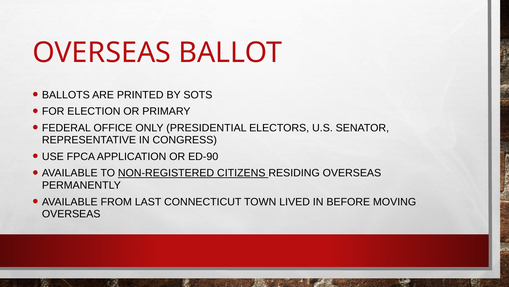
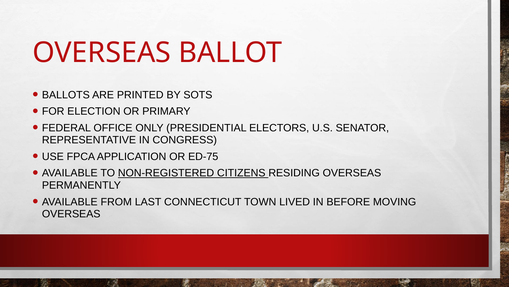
ED-90: ED-90 -> ED-75
